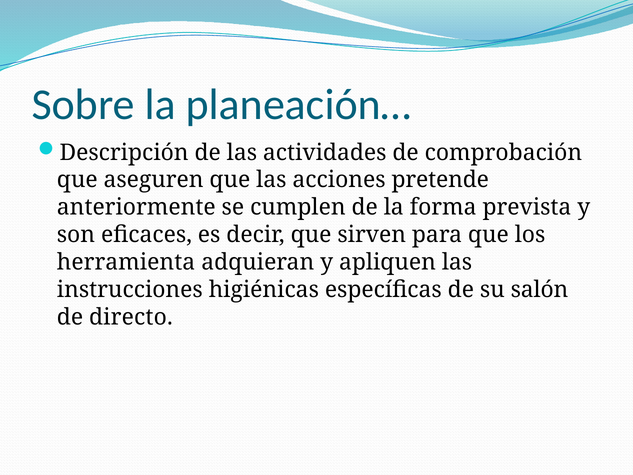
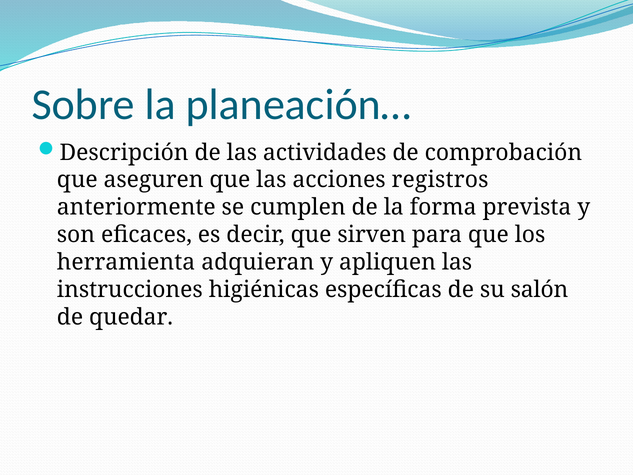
pretende: pretende -> registros
directo: directo -> quedar
